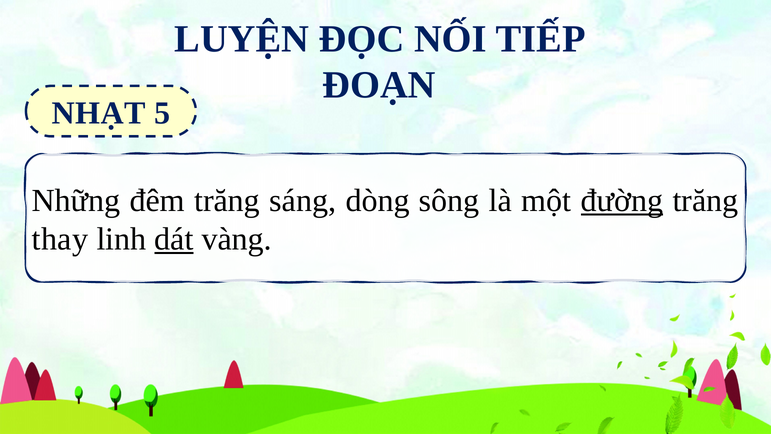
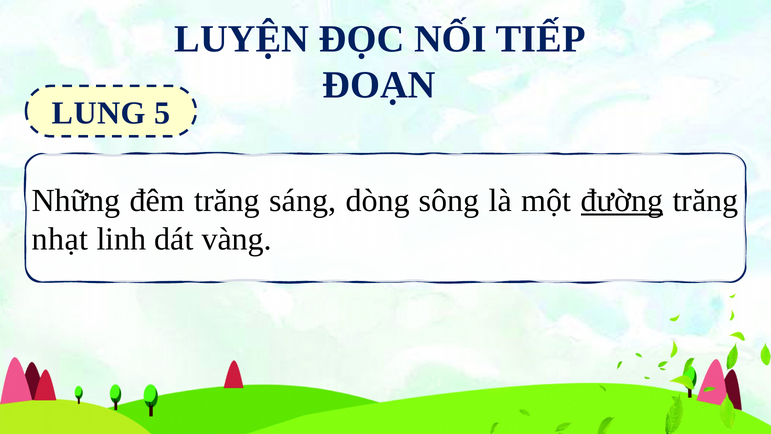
NHẠT: NHẠT -> LUNG
thay: thay -> nhạt
dát underline: present -> none
